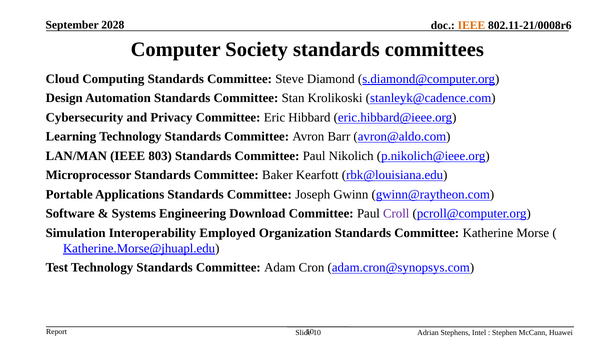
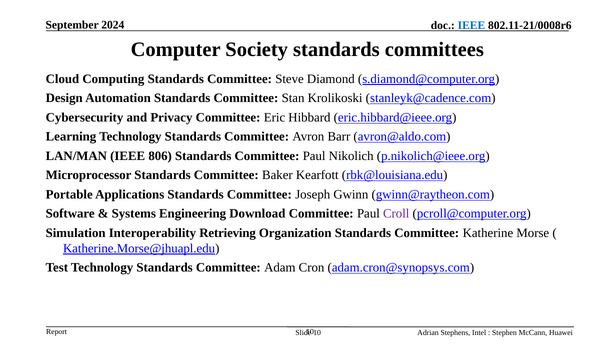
2028: 2028 -> 2024
IEEE at (471, 26) colour: orange -> blue
803: 803 -> 806
Employed: Employed -> Retrieving
